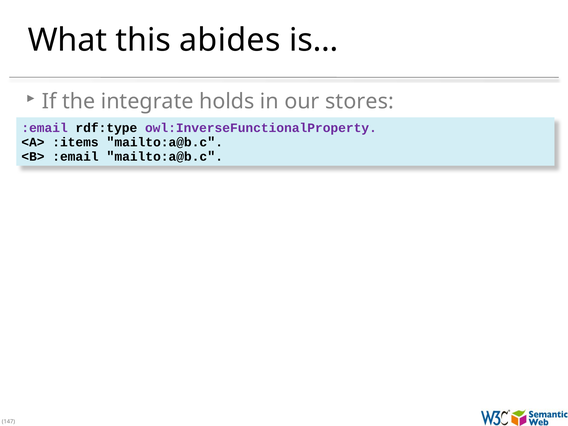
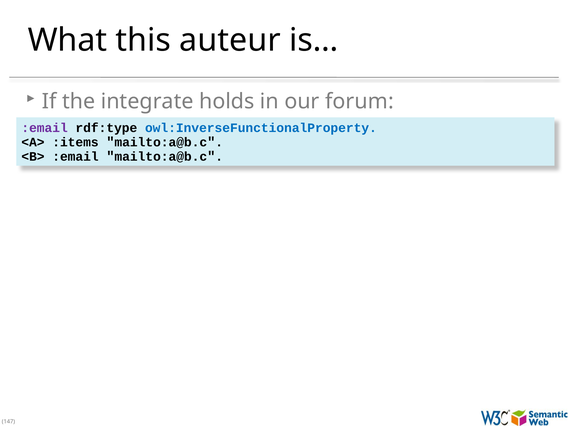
abides: abides -> auteur
stores: stores -> forum
owl:InverseFunctionalProperty colour: purple -> blue
